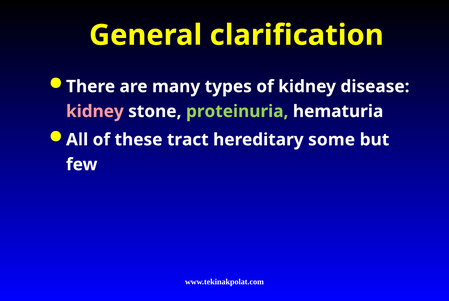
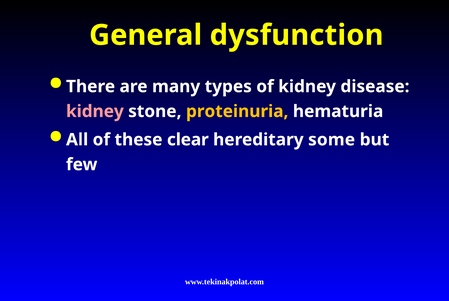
clarification: clarification -> dysfunction
proteinuria colour: light green -> yellow
tract: tract -> clear
